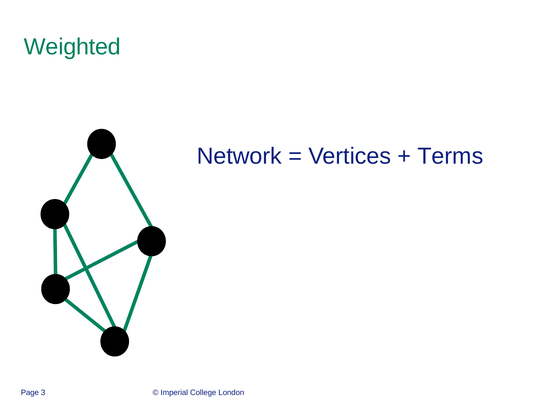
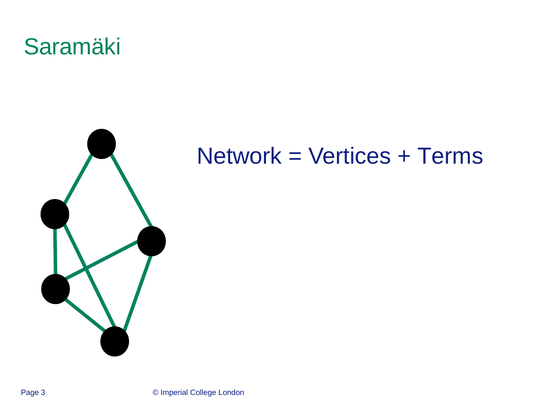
Weighted: Weighted -> Saramäki
